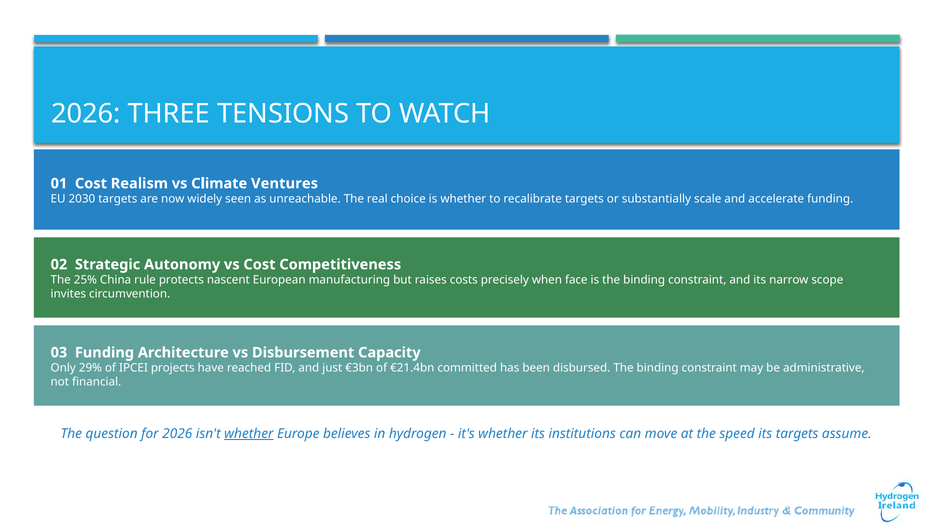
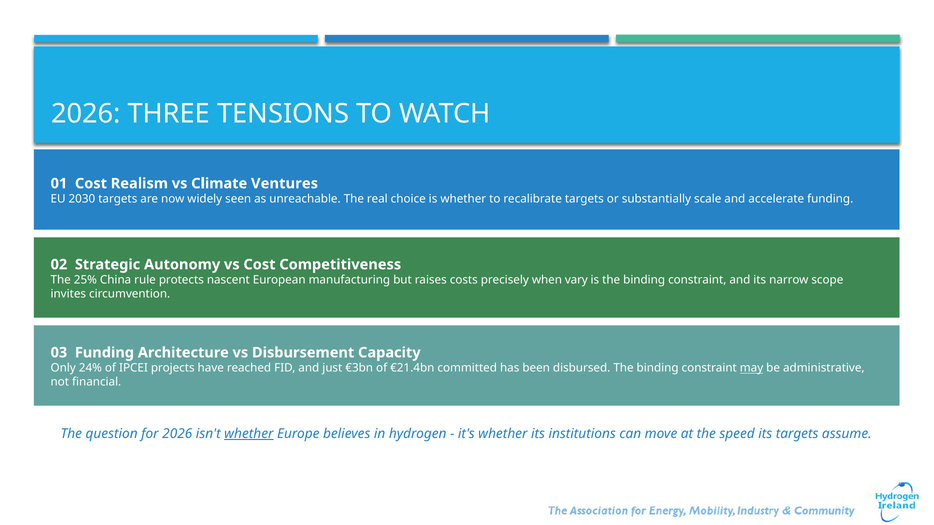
face: face -> vary
29%: 29% -> 24%
may underline: none -> present
